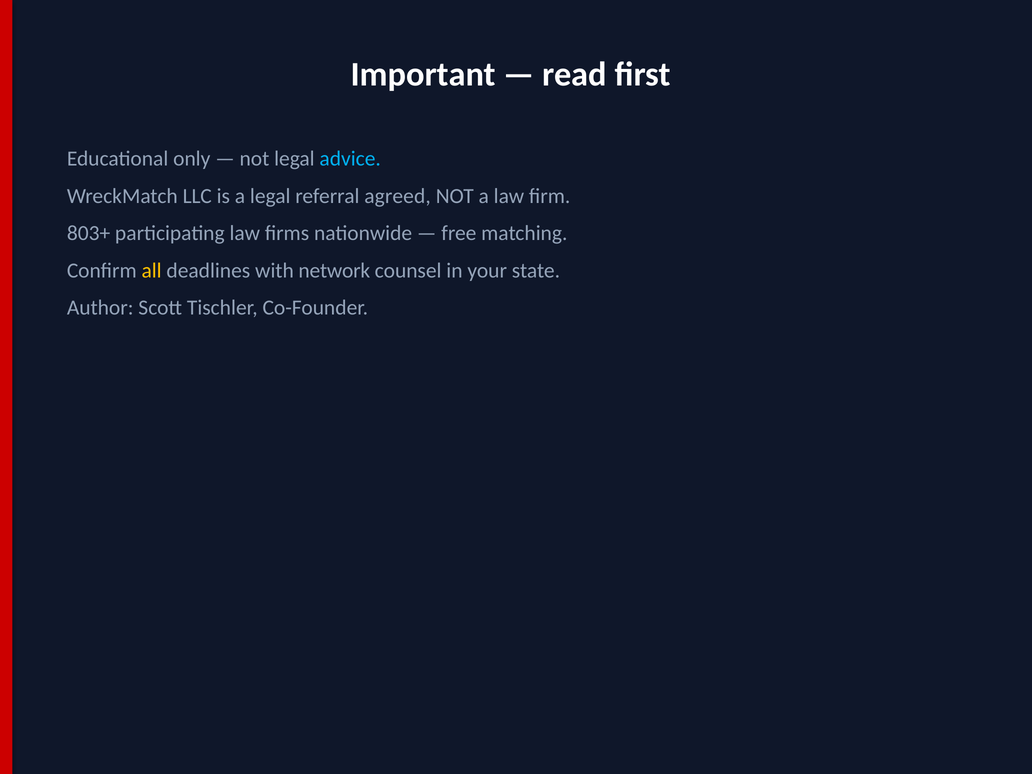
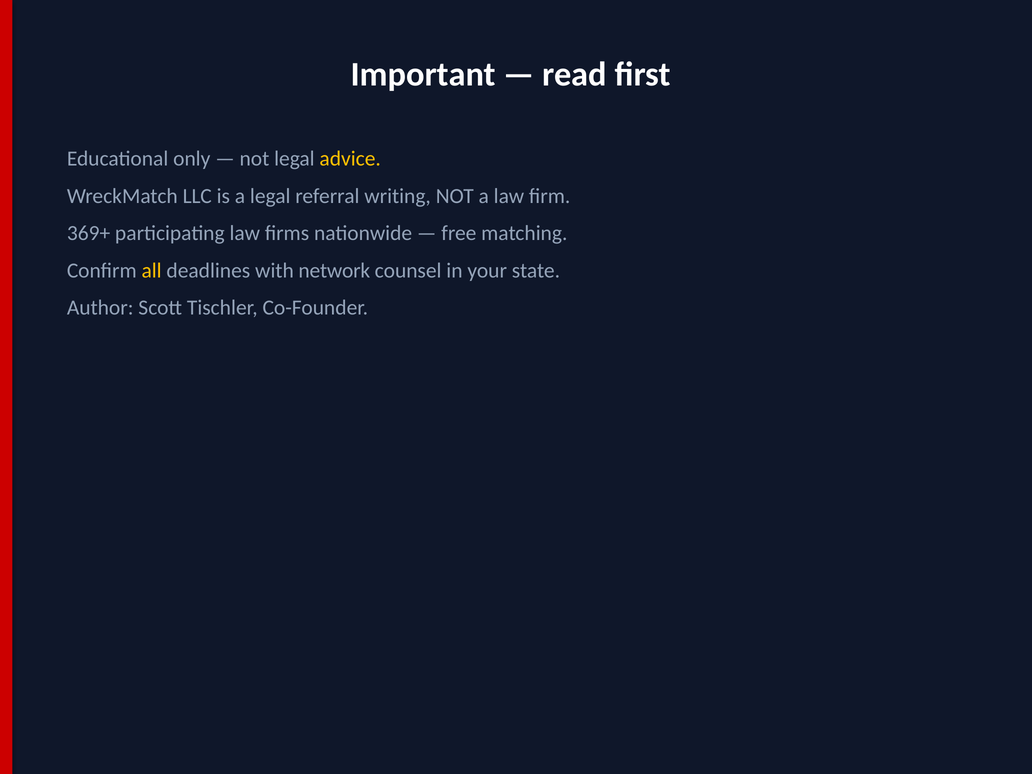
advice colour: light blue -> yellow
agreed: agreed -> writing
803+: 803+ -> 369+
